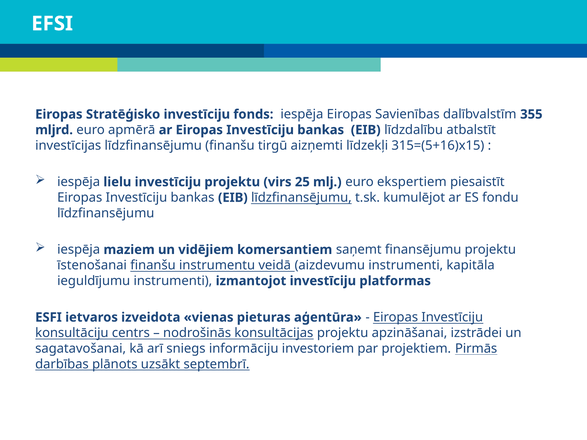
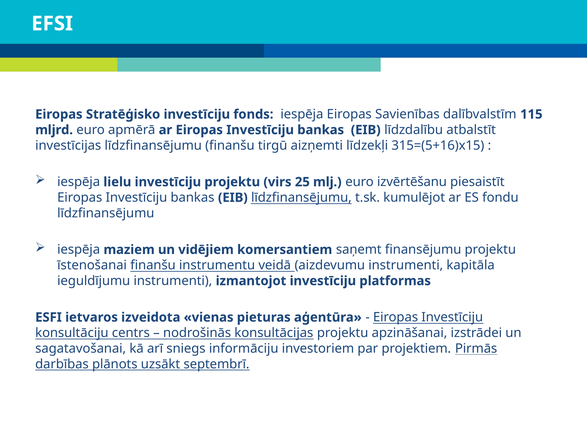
355: 355 -> 115
ekspertiem: ekspertiem -> izvērtēšanu
